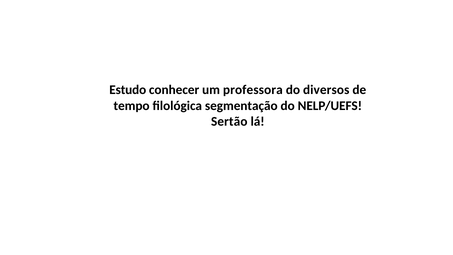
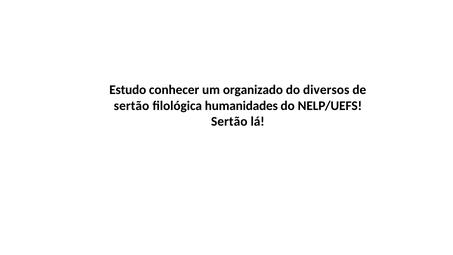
professora: professora -> organizado
tempo at (132, 106): tempo -> sertão
segmentação: segmentação -> humanidades
